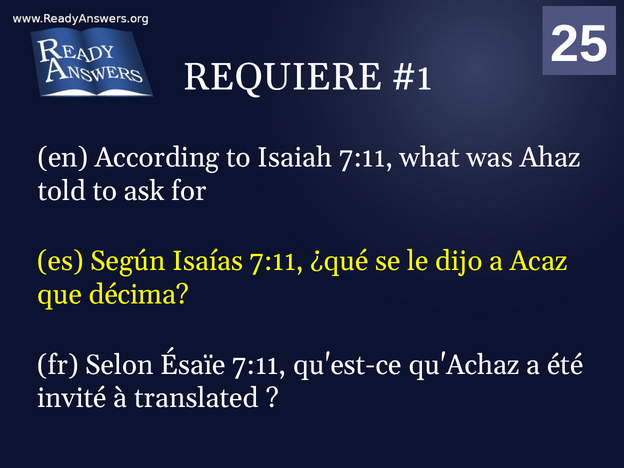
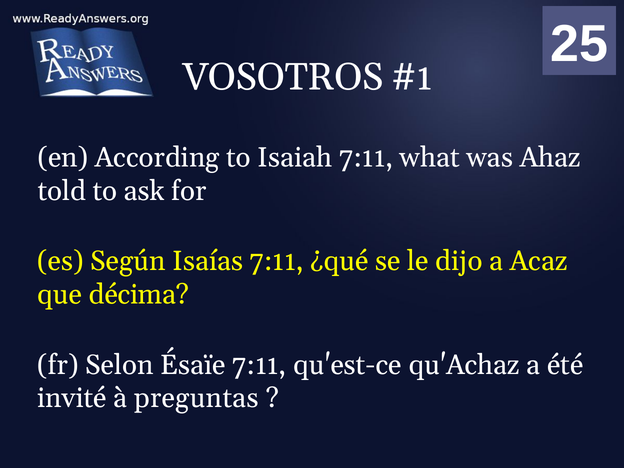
REQUIERE: REQUIERE -> VOSOTROS
translated: translated -> preguntas
